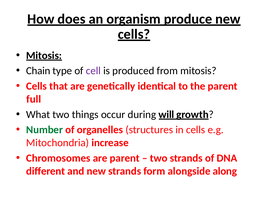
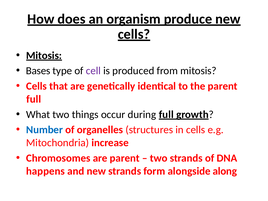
Chain: Chain -> Bases
during will: will -> full
Number colour: green -> blue
different: different -> happens
